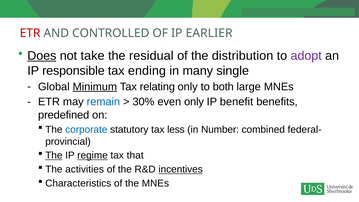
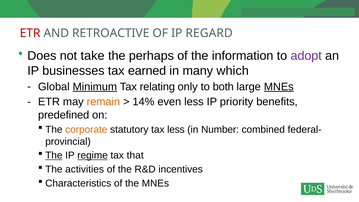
CONTROLLED: CONTROLLED -> RETROACTIVE
EARLIER: EARLIER -> REGARD
Does underline: present -> none
residual: residual -> perhaps
distribution: distribution -> information
responsible: responsible -> businesses
ending: ending -> earned
single: single -> which
MNEs at (279, 87) underline: none -> present
remain colour: blue -> orange
30%: 30% -> 14%
even only: only -> less
benefit: benefit -> priority
corporate colour: blue -> orange
incentives underline: present -> none
